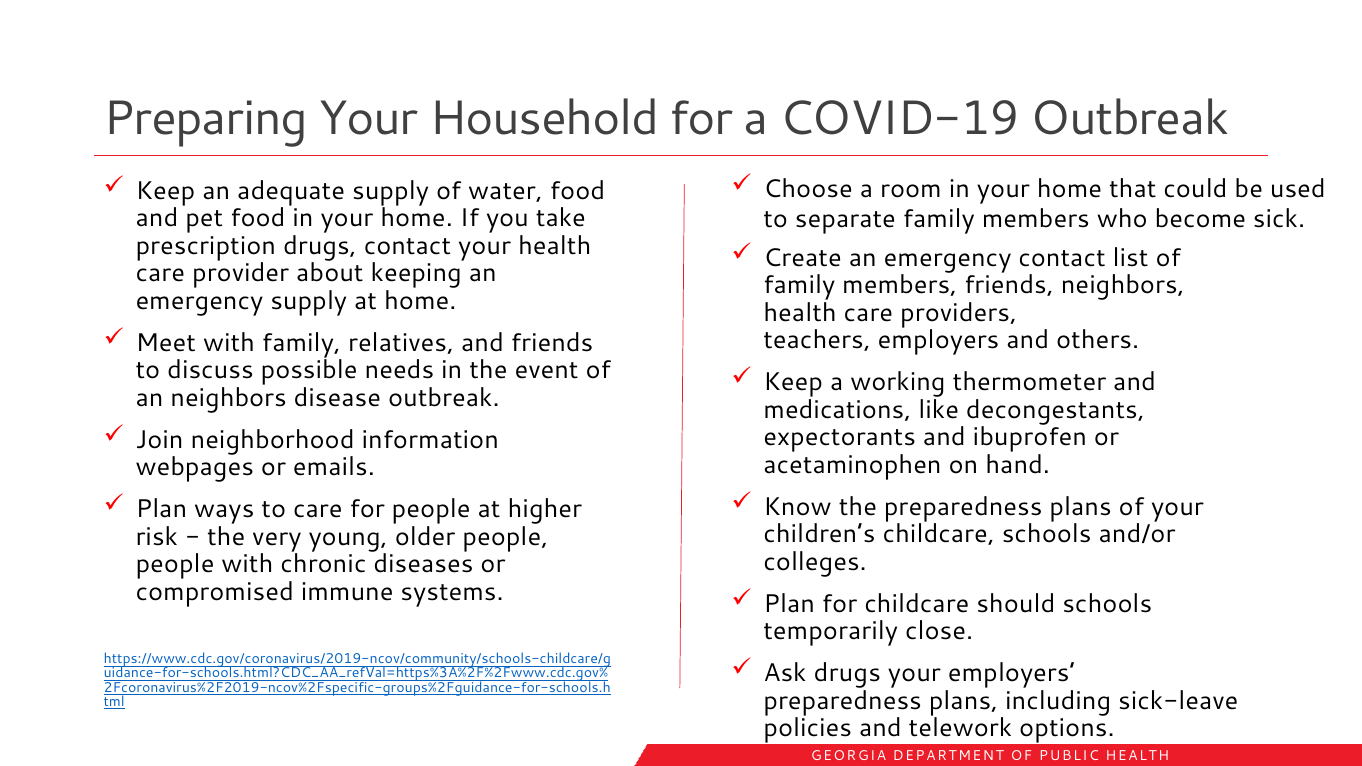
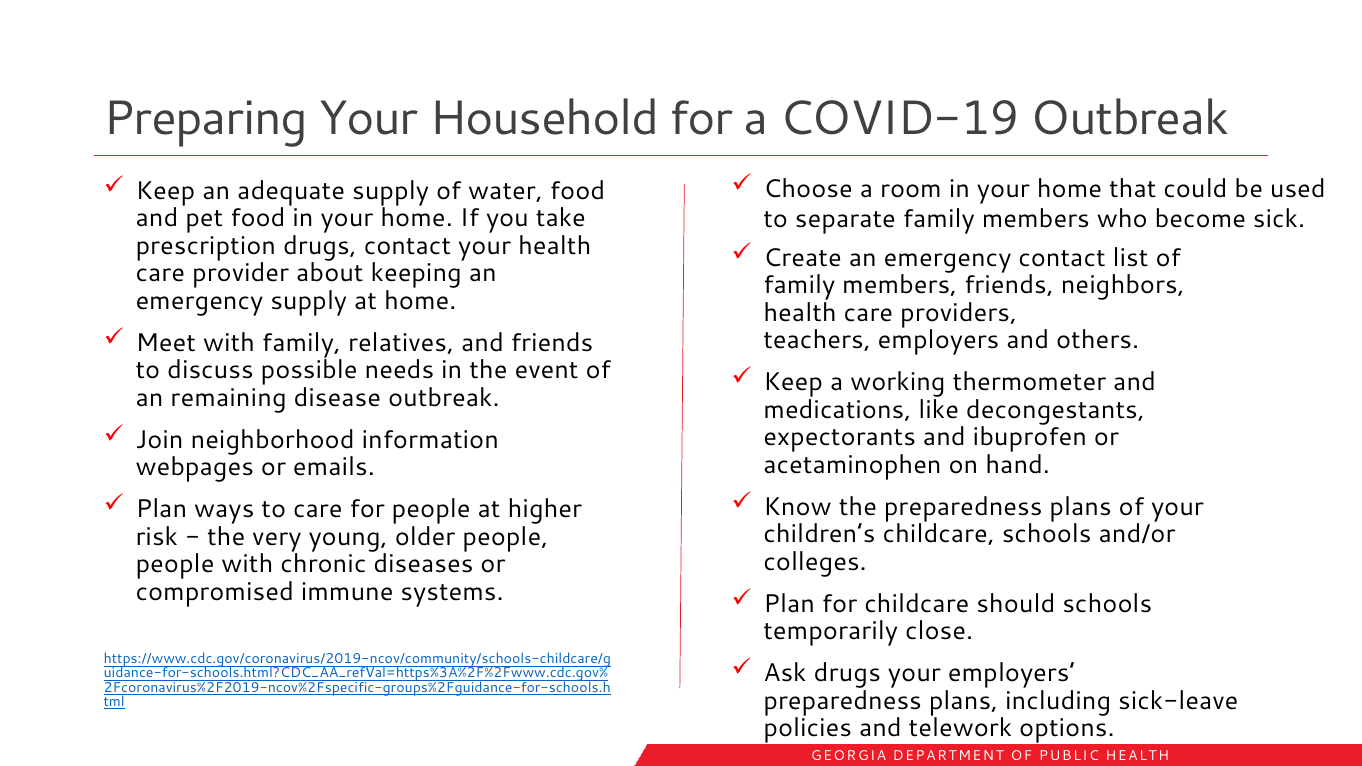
an neighbors: neighbors -> remaining
